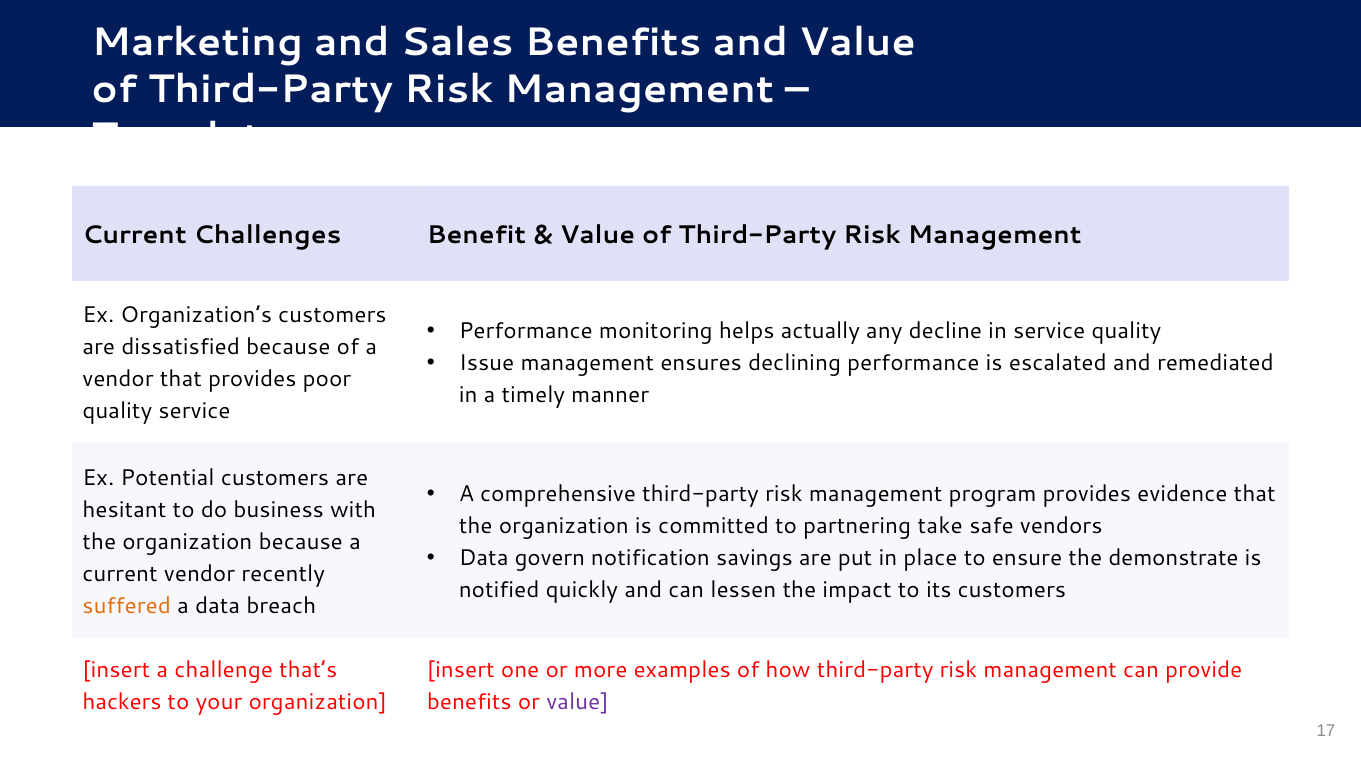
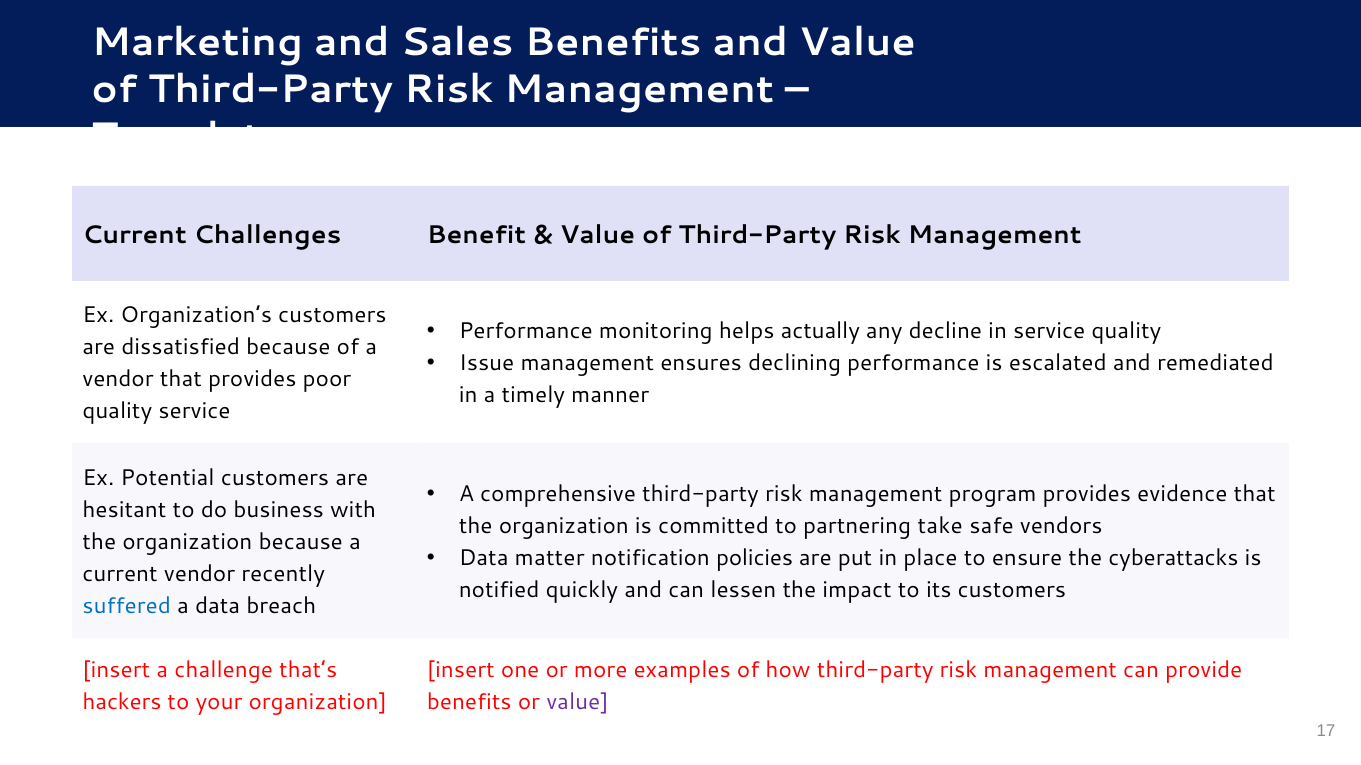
govern: govern -> matter
savings: savings -> policies
demonstrate: demonstrate -> cyberattacks
suffered colour: orange -> blue
